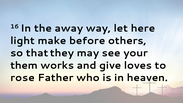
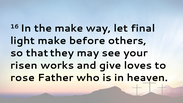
the away: away -> make
here: here -> final
them: them -> risen
